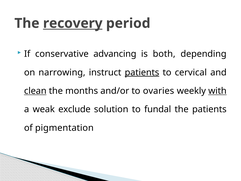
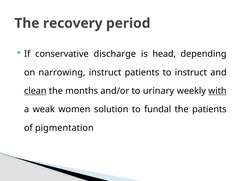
recovery underline: present -> none
advancing: advancing -> discharge
both: both -> head
patients at (142, 72) underline: present -> none
to cervical: cervical -> instruct
ovaries: ovaries -> urinary
exclude: exclude -> women
